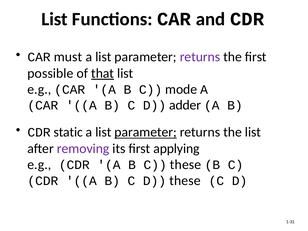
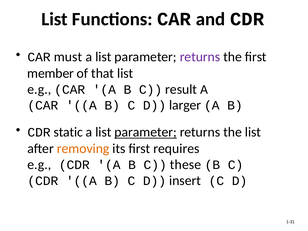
possible: possible -> member
that underline: present -> none
mode: mode -> result
adder: adder -> larger
removing colour: purple -> orange
applying: applying -> requires
D these: these -> insert
